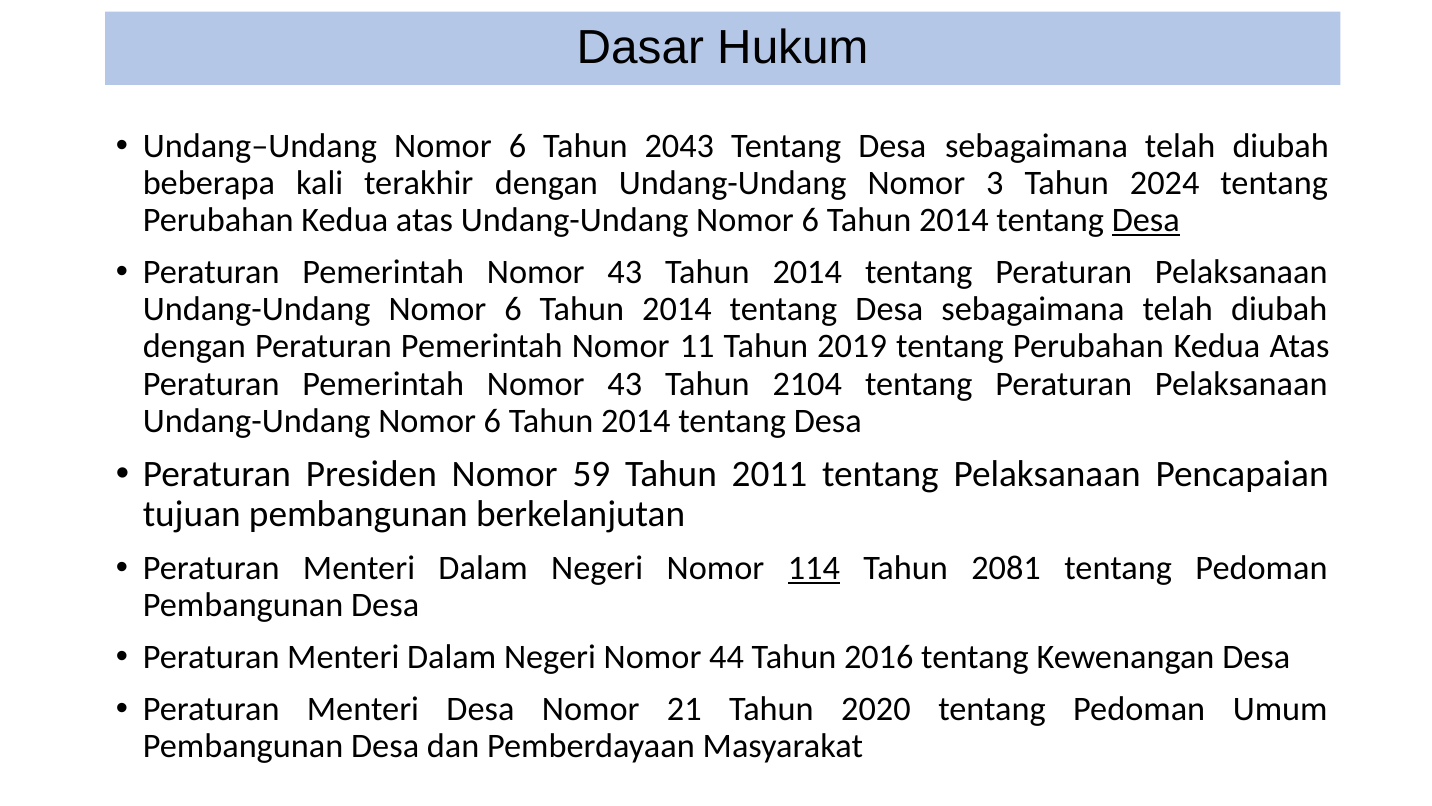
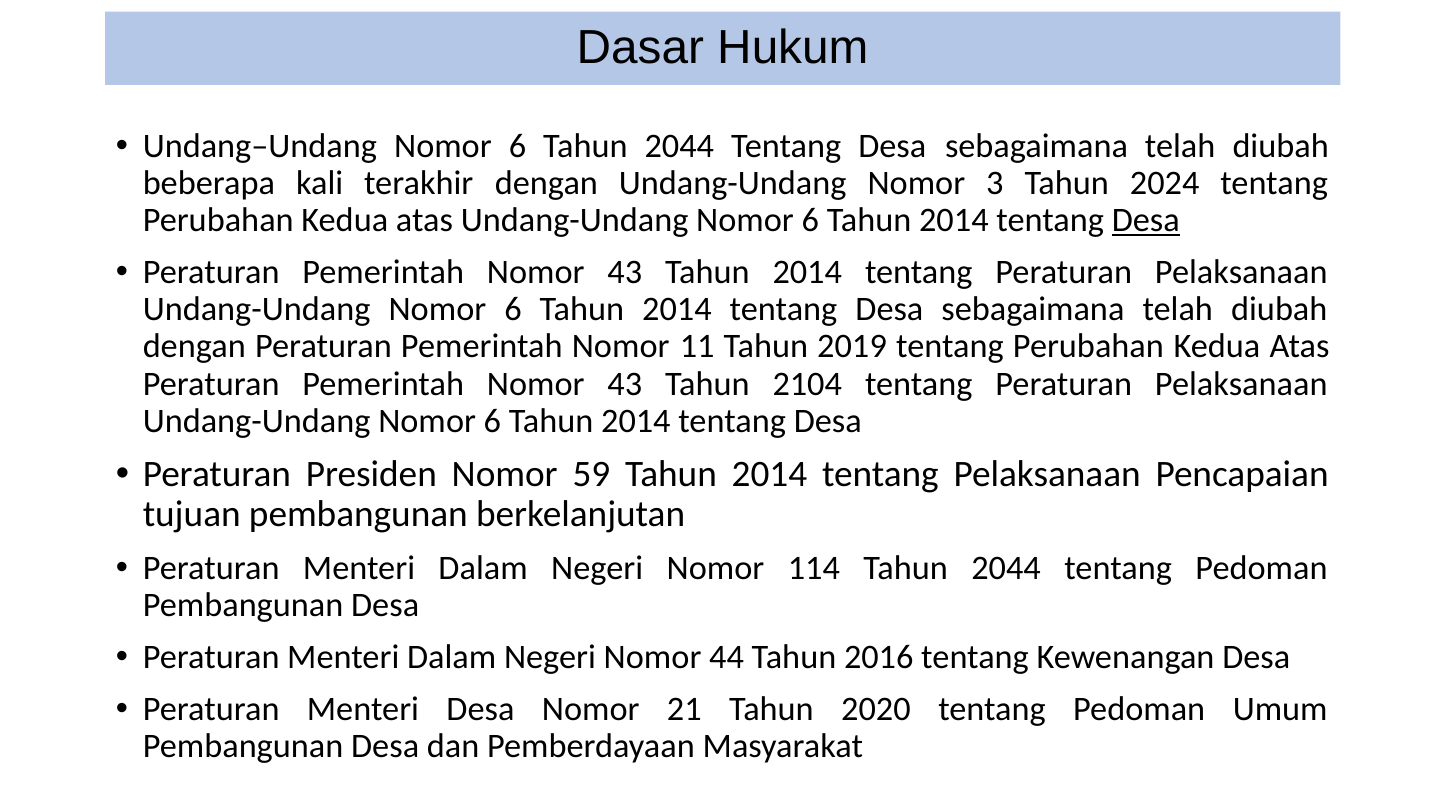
6 Tahun 2043: 2043 -> 2044
59 Tahun 2011: 2011 -> 2014
114 underline: present -> none
2081 at (1006, 568): 2081 -> 2044
